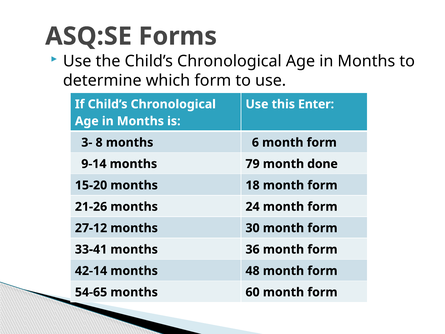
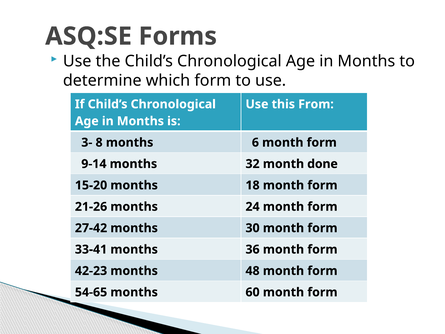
Enter: Enter -> From
79: 79 -> 32
27-12: 27-12 -> 27-42
42-14: 42-14 -> 42-23
